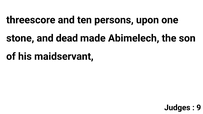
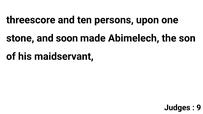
dead: dead -> soon
